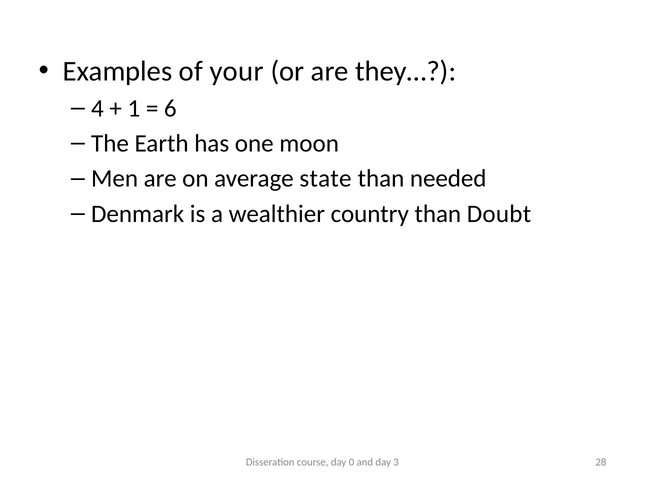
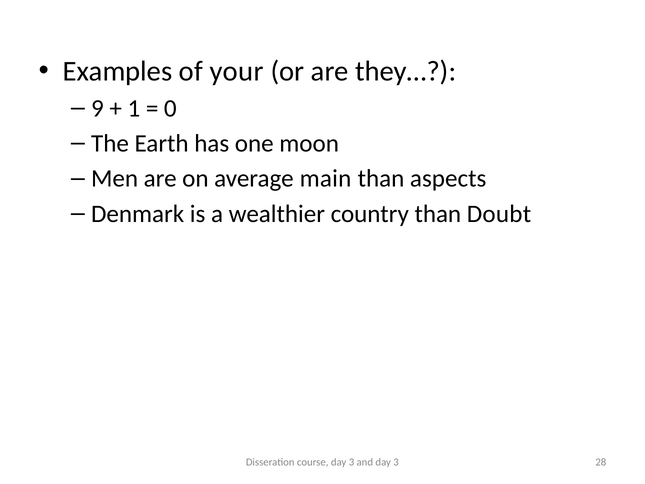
4: 4 -> 9
6: 6 -> 0
state: state -> main
needed: needed -> aspects
course day 0: 0 -> 3
